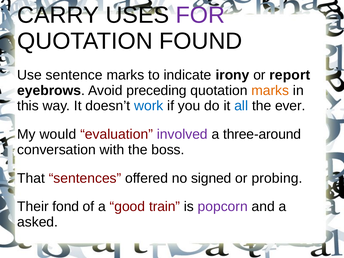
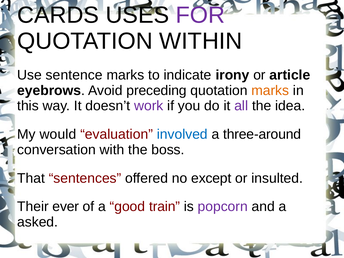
CARRY: CARRY -> CARDS
FOUND: FOUND -> WITHIN
report: report -> article
work colour: blue -> purple
all colour: blue -> purple
ever: ever -> idea
involved colour: purple -> blue
signed: signed -> except
probing: probing -> insulted
fond: fond -> ever
